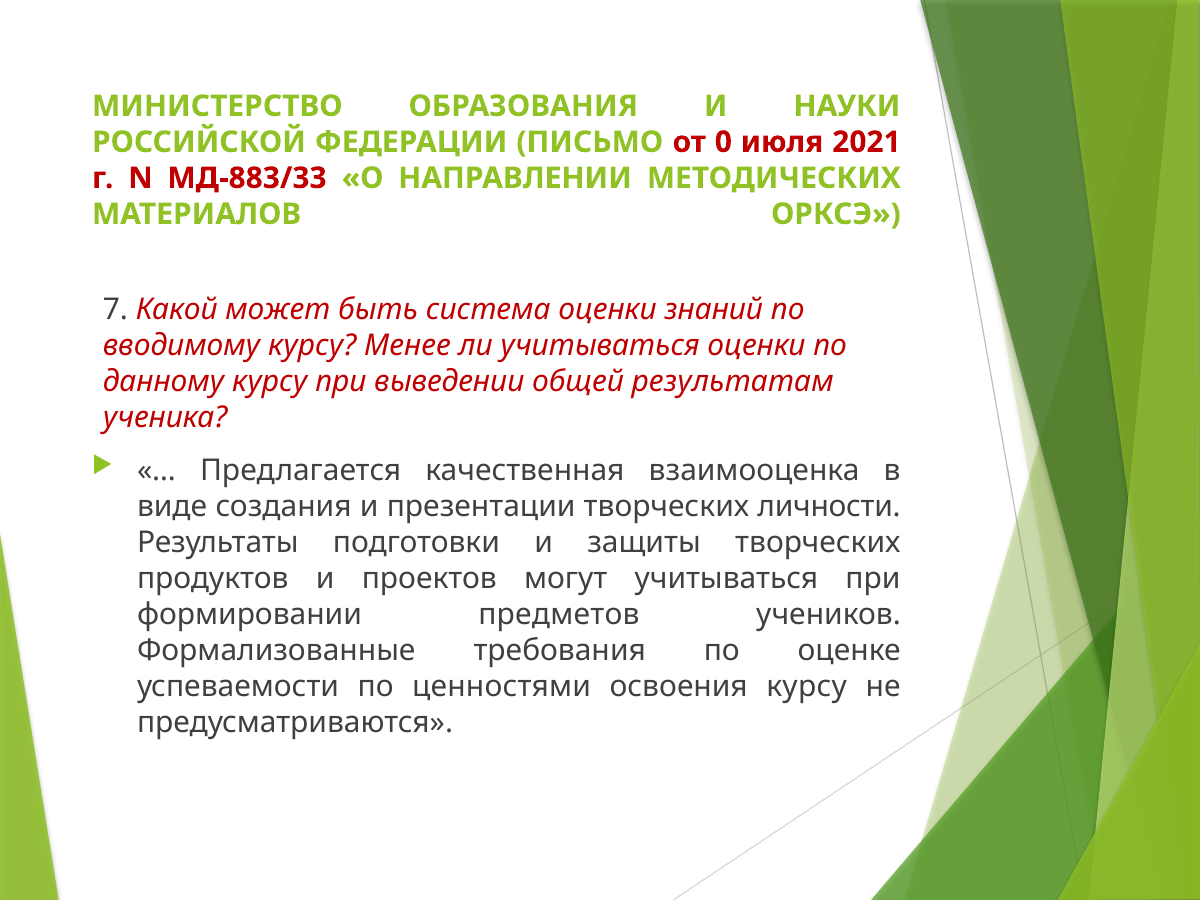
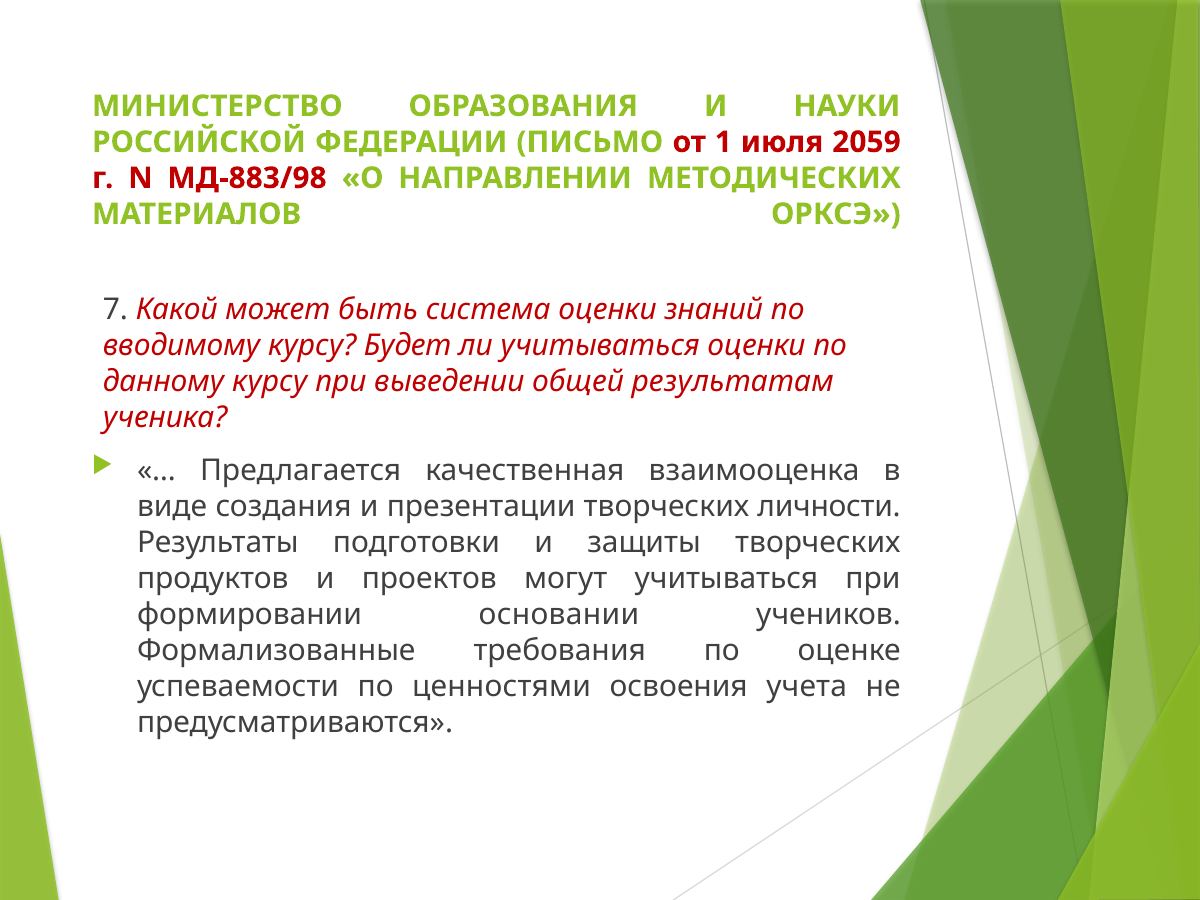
0: 0 -> 1
2021: 2021 -> 2059
МД-883/33: МД-883/33 -> МД-883/98
Менее: Менее -> Будет
предметов: предметов -> основании
освоения курсу: курсу -> учета
